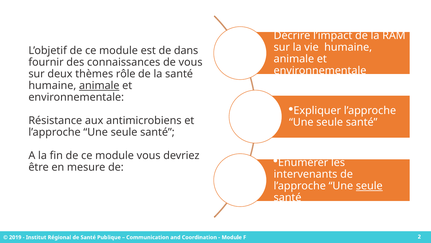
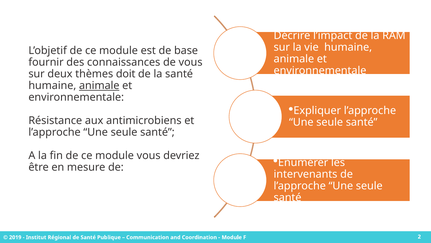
dans: dans -> base
rôle: rôle -> doit
seule at (369, 185) underline: present -> none
